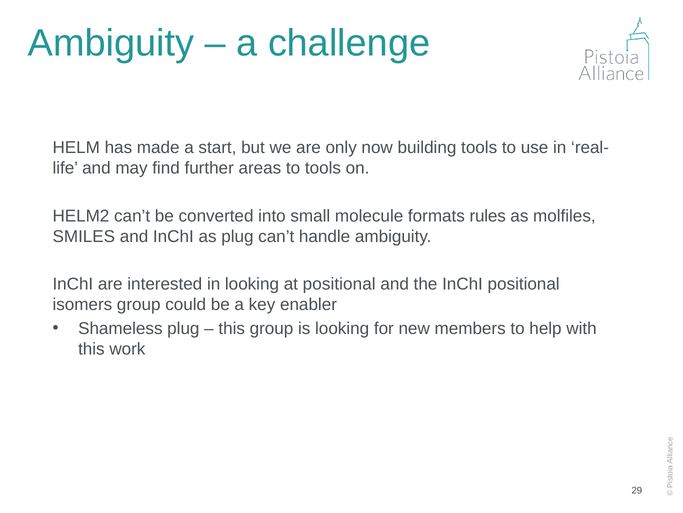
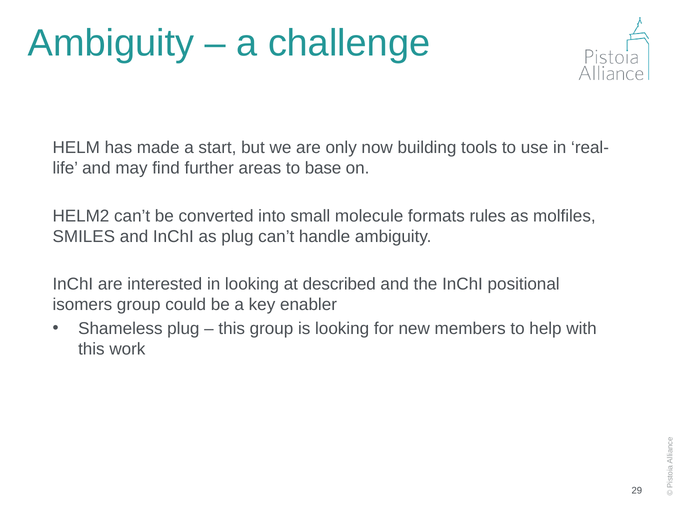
to tools: tools -> base
at positional: positional -> described
